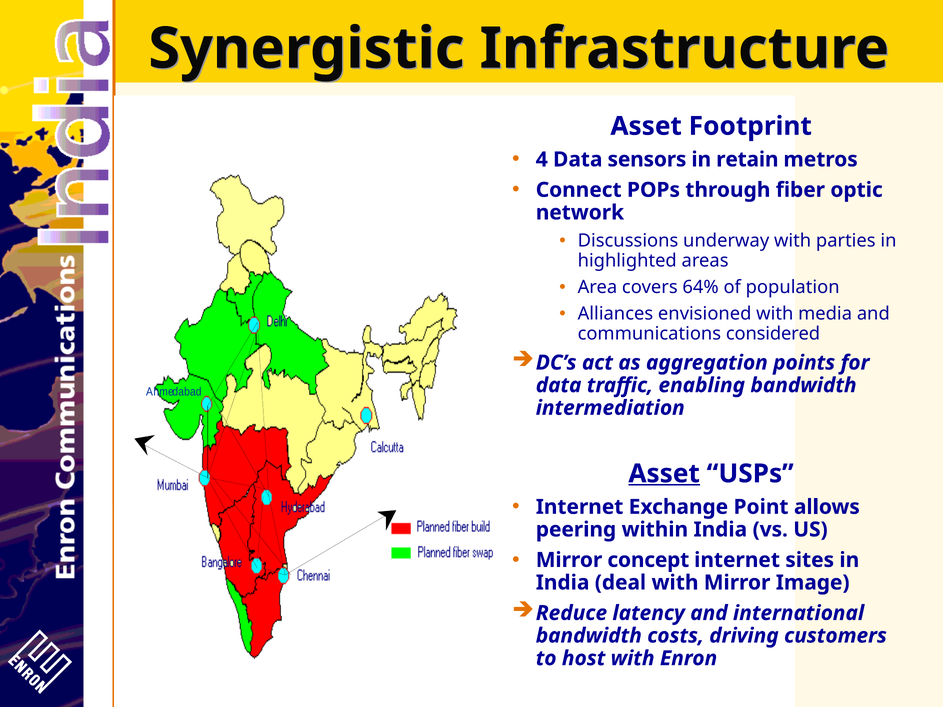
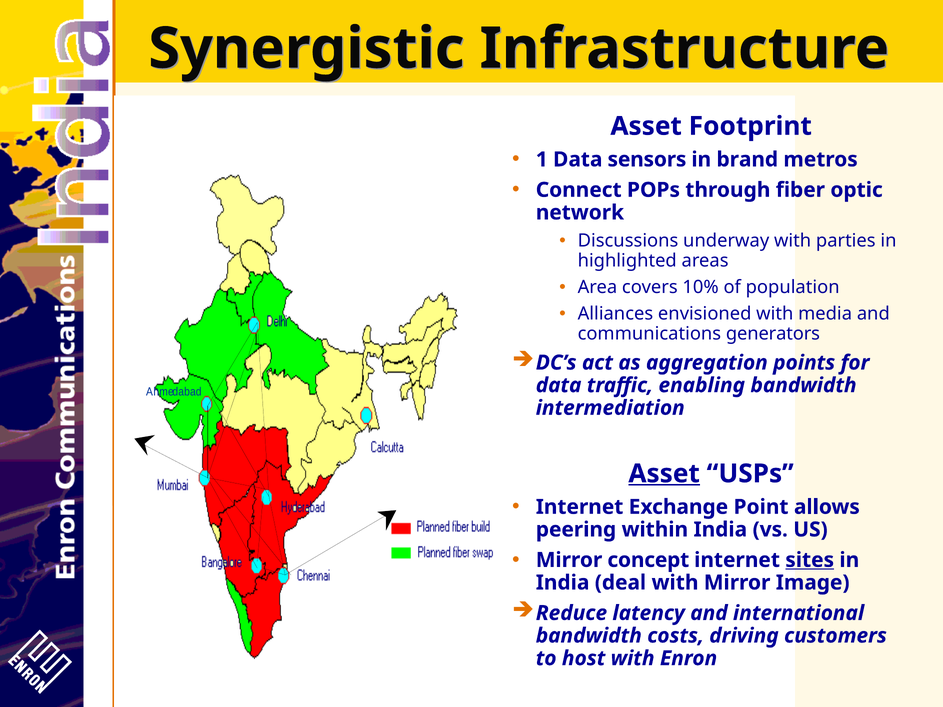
4: 4 -> 1
retain: retain -> brand
64%: 64% -> 10%
considered: considered -> generators
sites underline: none -> present
